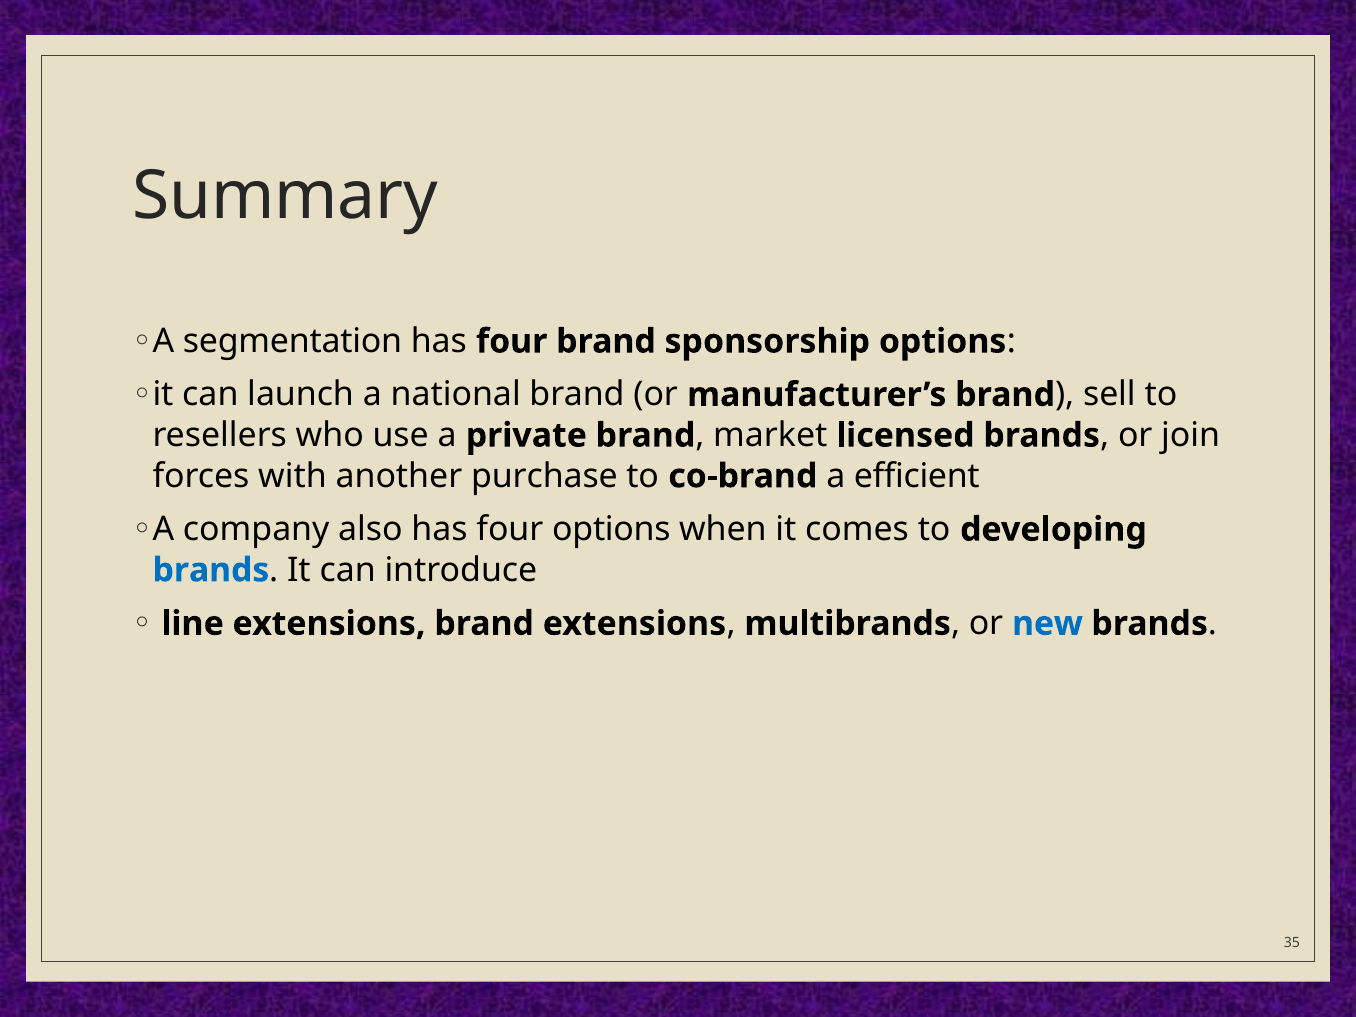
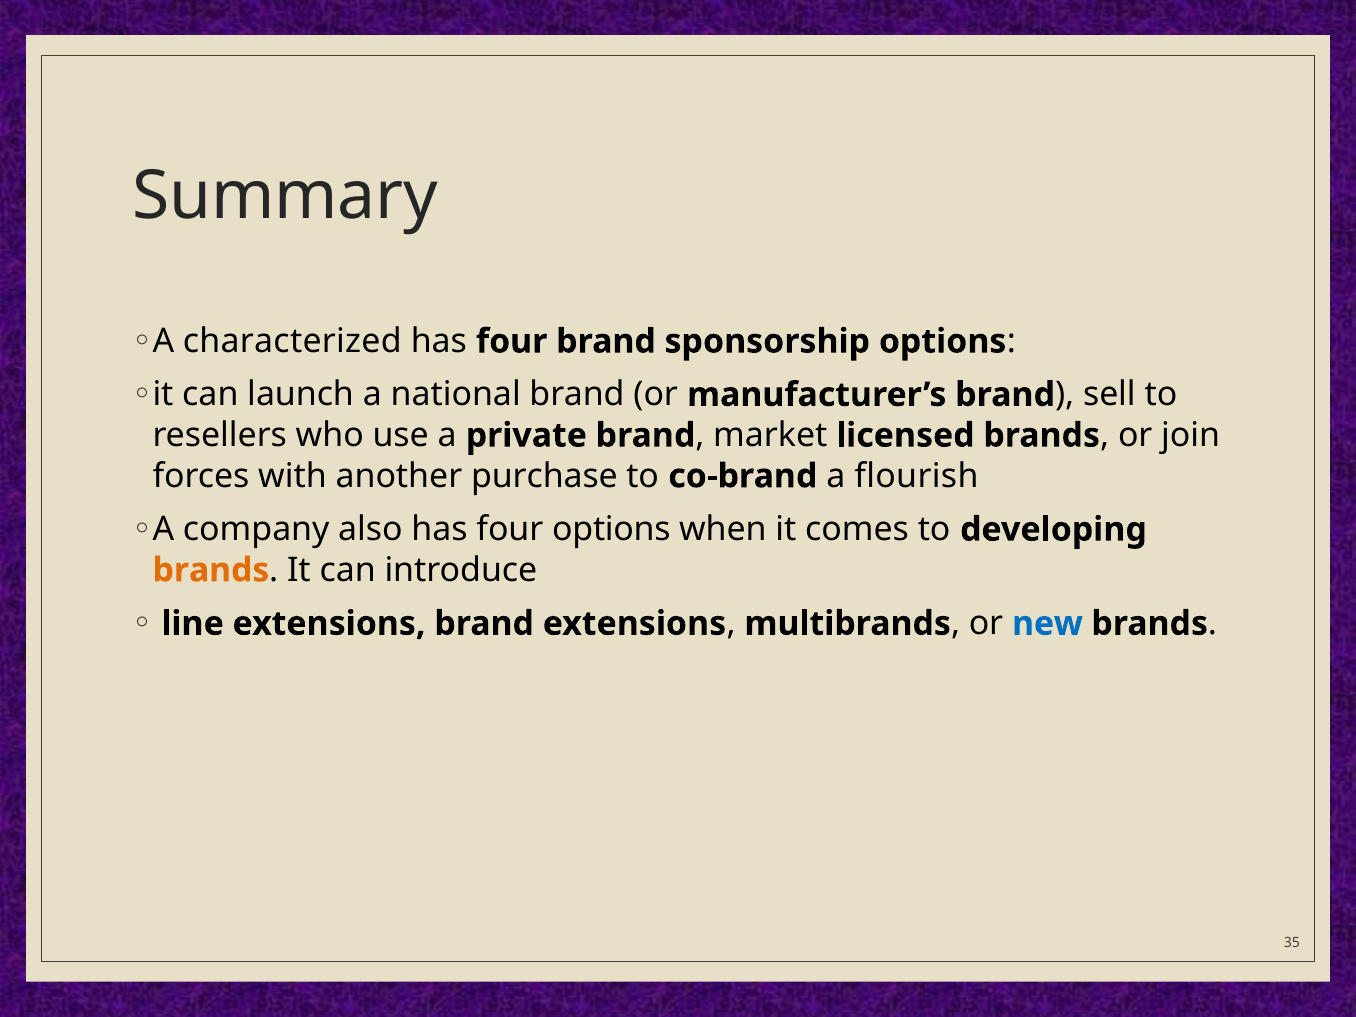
segmentation: segmentation -> characterized
efficient: efficient -> flourish
brands at (211, 570) colour: blue -> orange
